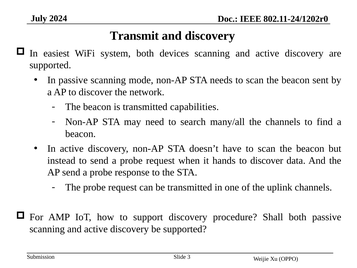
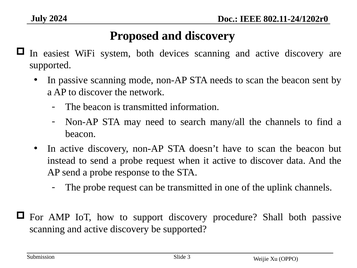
Transmit: Transmit -> Proposed
capabilities: capabilities -> information
it hands: hands -> active
